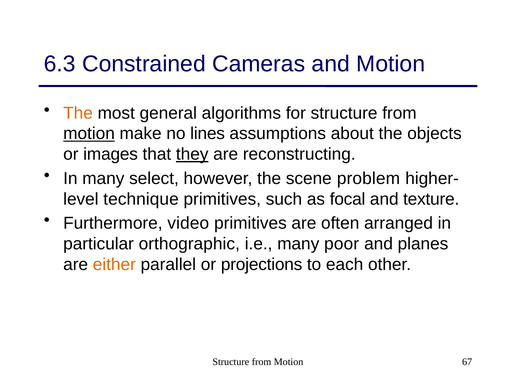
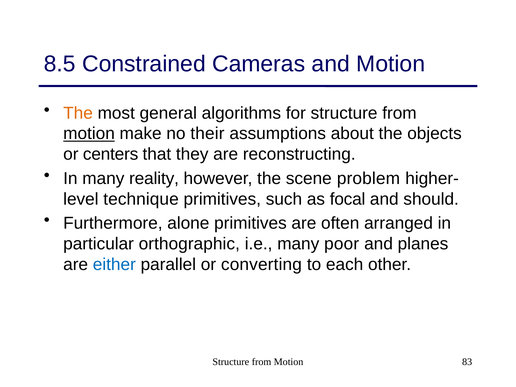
6.3: 6.3 -> 8.5
lines: lines -> their
images: images -> centers
they underline: present -> none
select: select -> reality
texture: texture -> should
video: video -> alone
either colour: orange -> blue
projections: projections -> converting
67: 67 -> 83
